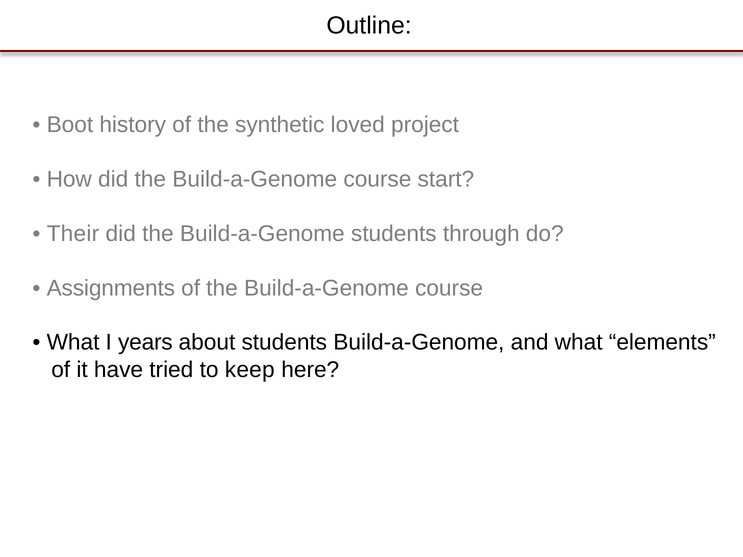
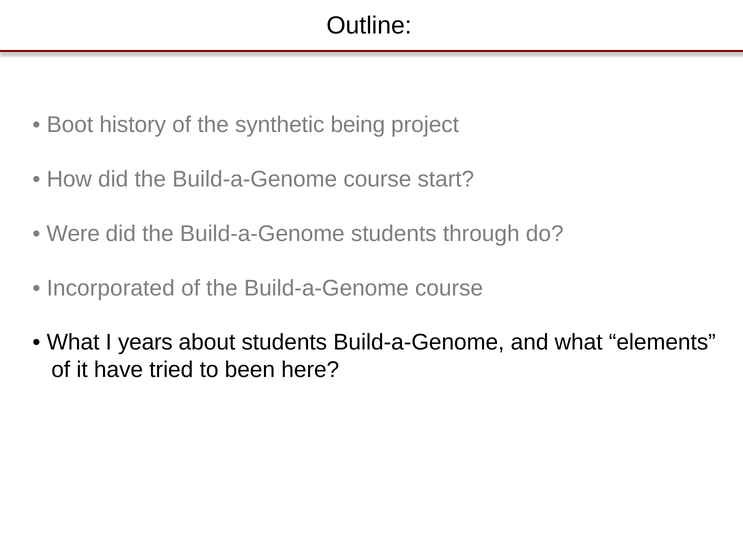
loved: loved -> being
Their: Their -> Were
Assignments: Assignments -> Incorporated
keep: keep -> been
